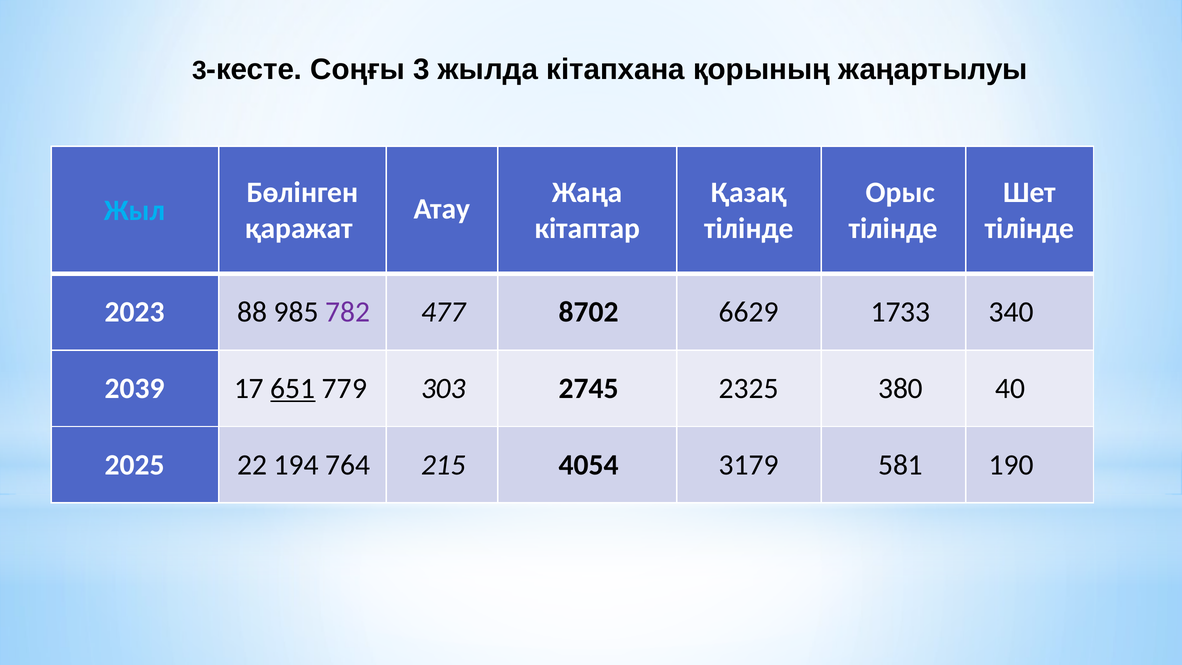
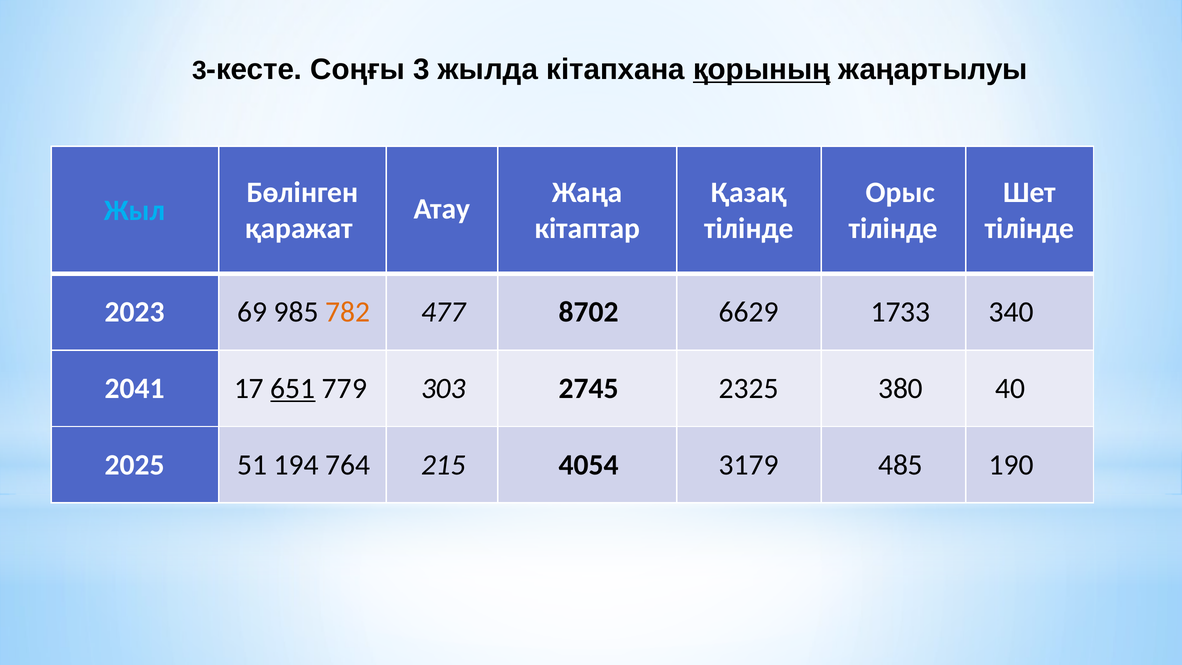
қорының underline: none -> present
88: 88 -> 69
782 colour: purple -> orange
2039: 2039 -> 2041
22: 22 -> 51
581: 581 -> 485
